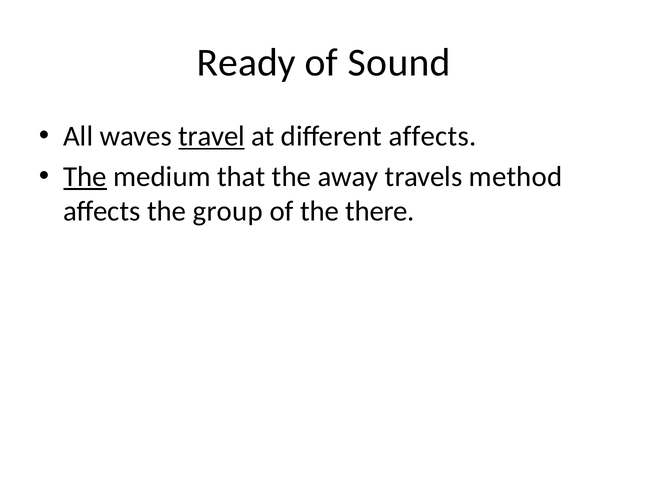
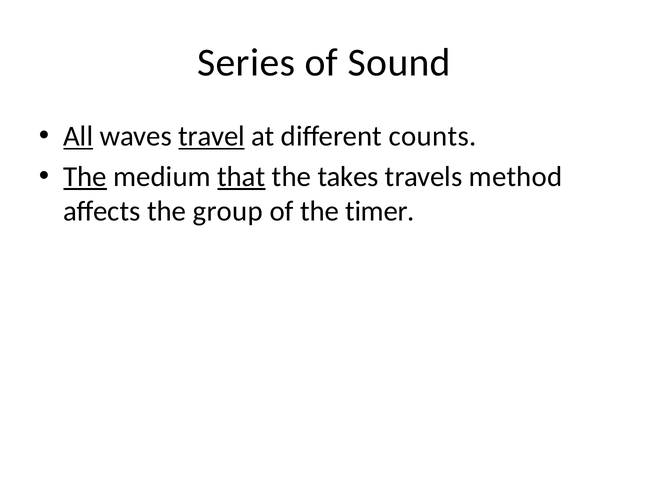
Ready: Ready -> Series
All underline: none -> present
different affects: affects -> counts
that underline: none -> present
away: away -> takes
there: there -> timer
